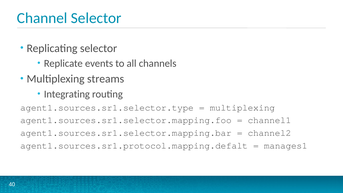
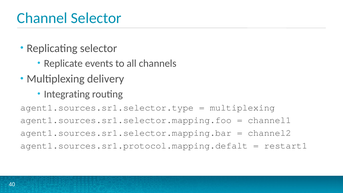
streams: streams -> delivery
manages1: manages1 -> restart1
